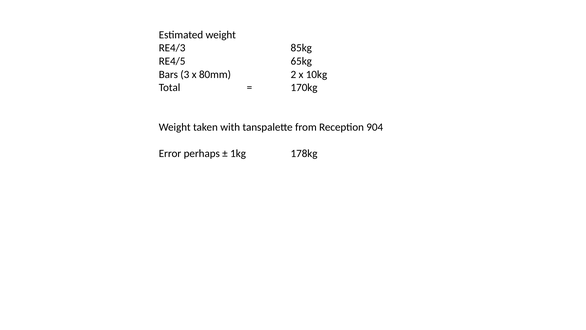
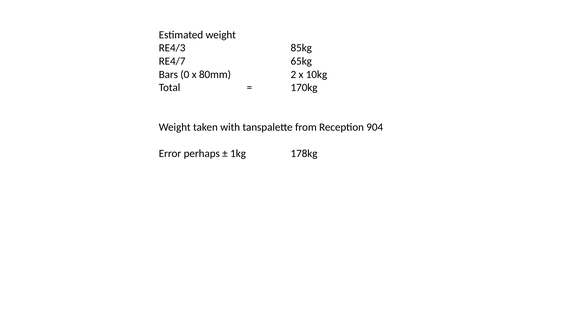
RE4/5: RE4/5 -> RE4/7
3: 3 -> 0
